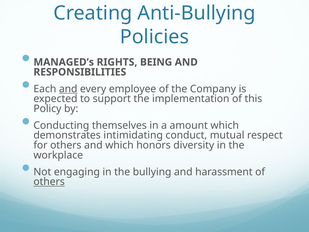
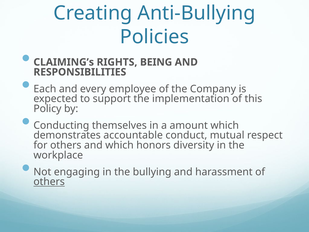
MANAGED’s: MANAGED’s -> CLAIMING’s
and at (68, 89) underline: present -> none
intimidating: intimidating -> accountable
